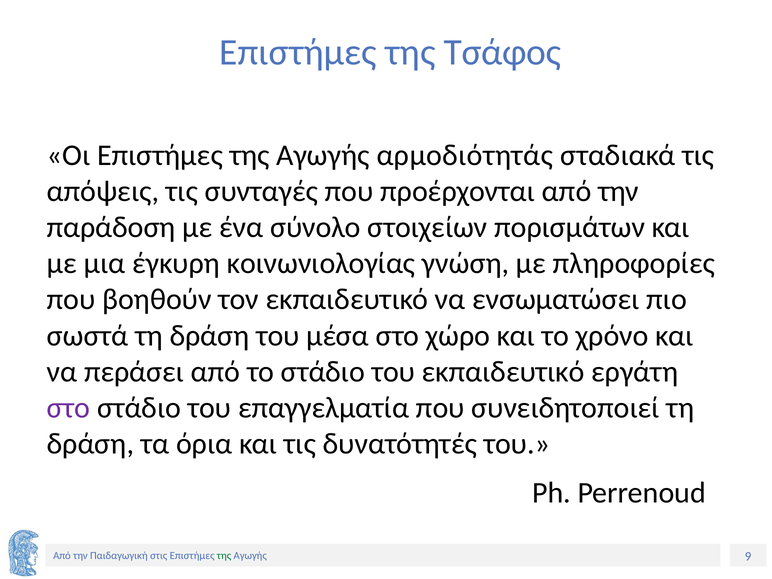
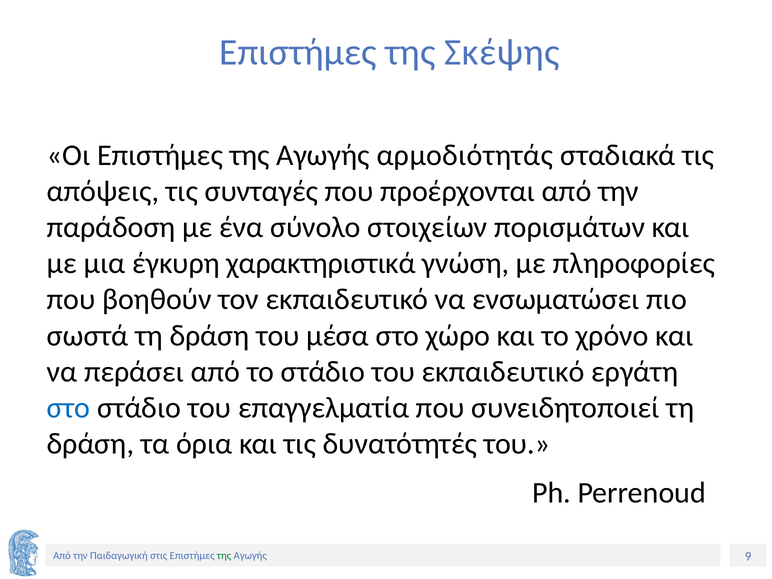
Τσάφος: Τσάφος -> Σκέψης
κοινωνιολογίας: κοινωνιολογίας -> χαρακτηριστικά
στο at (69, 408) colour: purple -> blue
